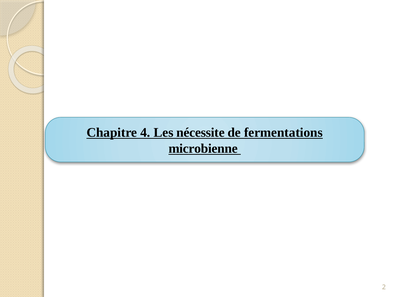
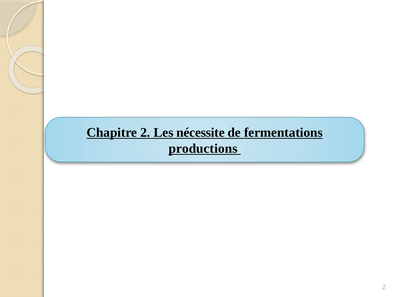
Chapitre 4: 4 -> 2
microbienne: microbienne -> productions
